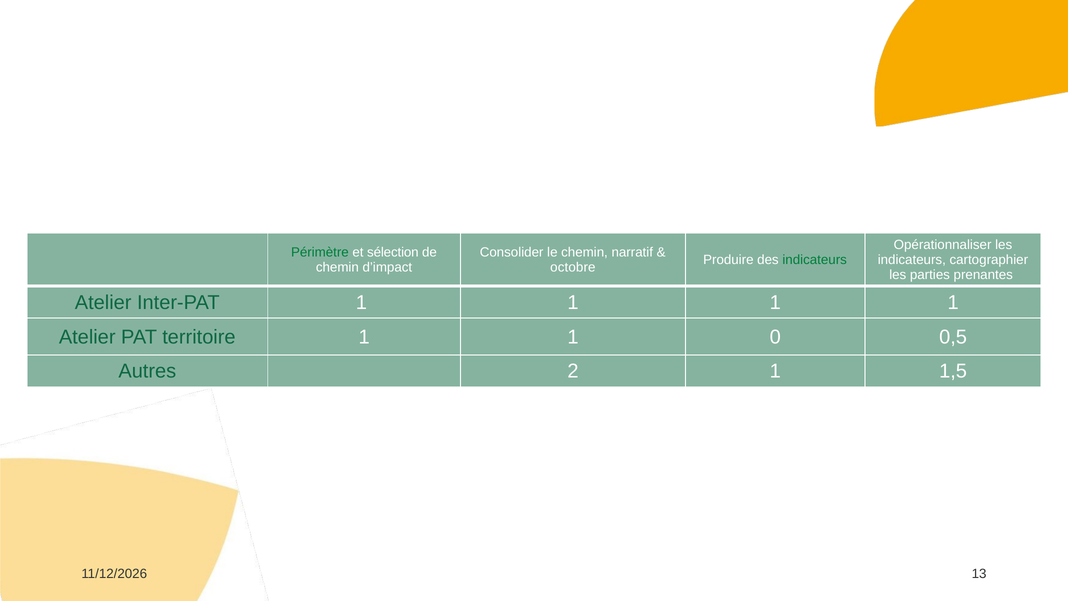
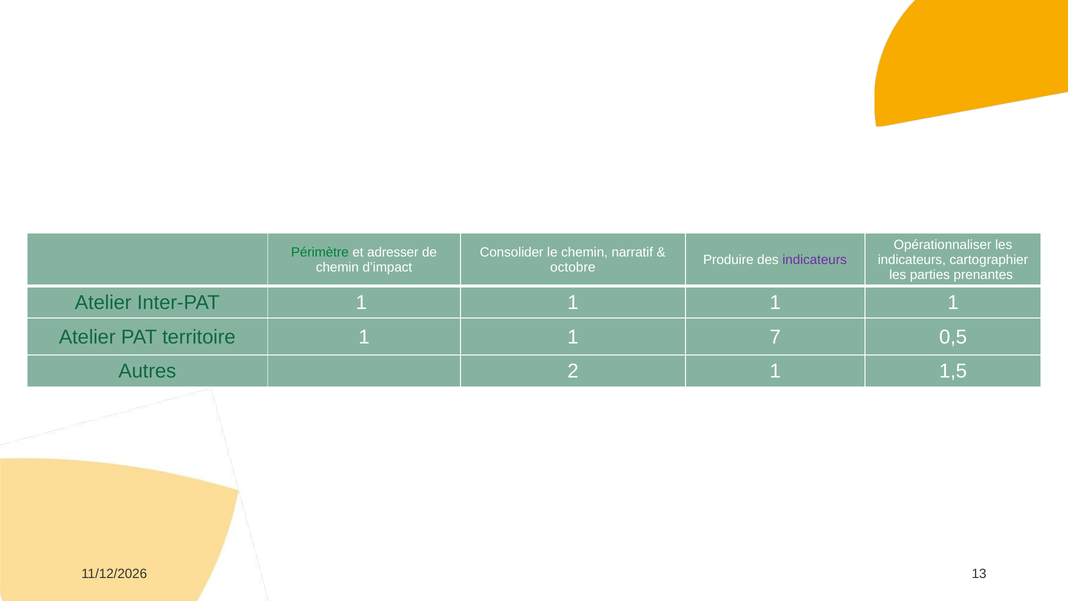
sélection: sélection -> adresser
indicateurs at (815, 260) colour: green -> purple
0: 0 -> 7
